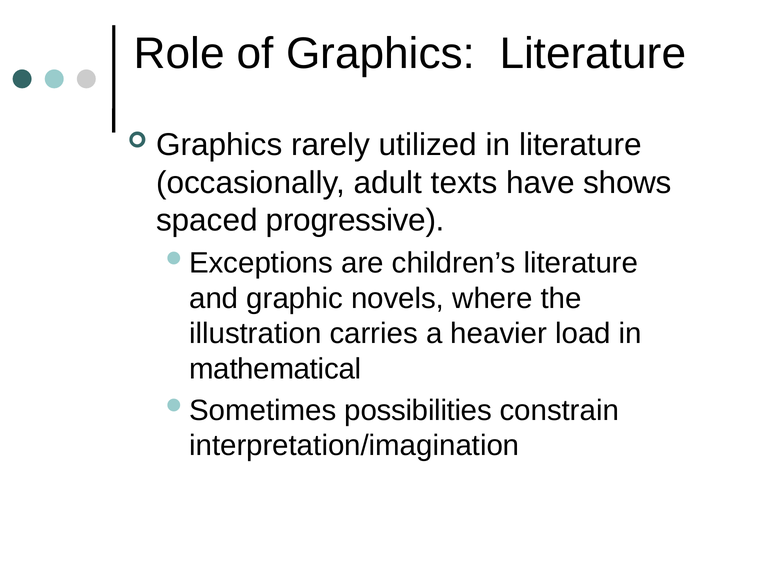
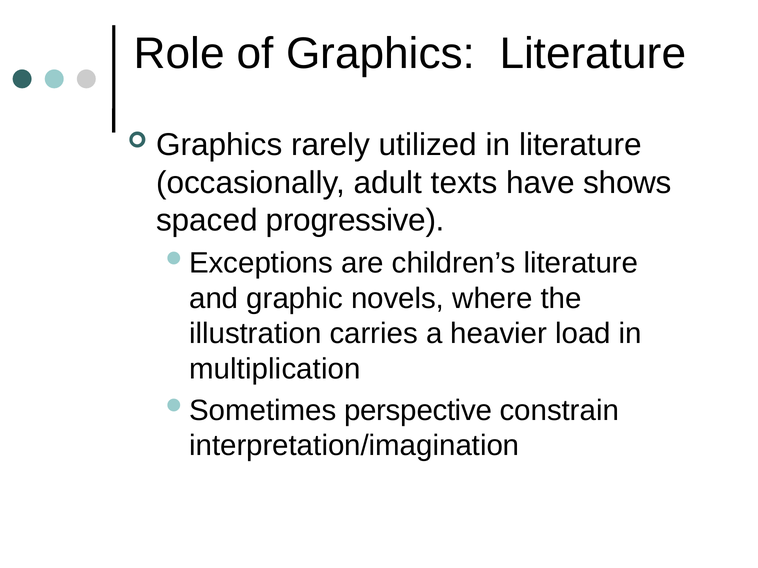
mathematical: mathematical -> multiplication
possibilities: possibilities -> perspective
